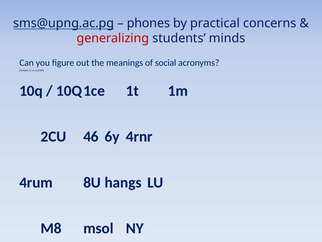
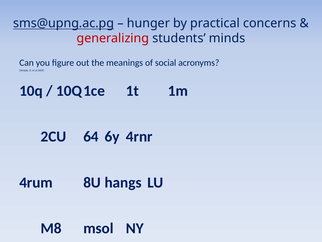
phones: phones -> hunger
46: 46 -> 64
